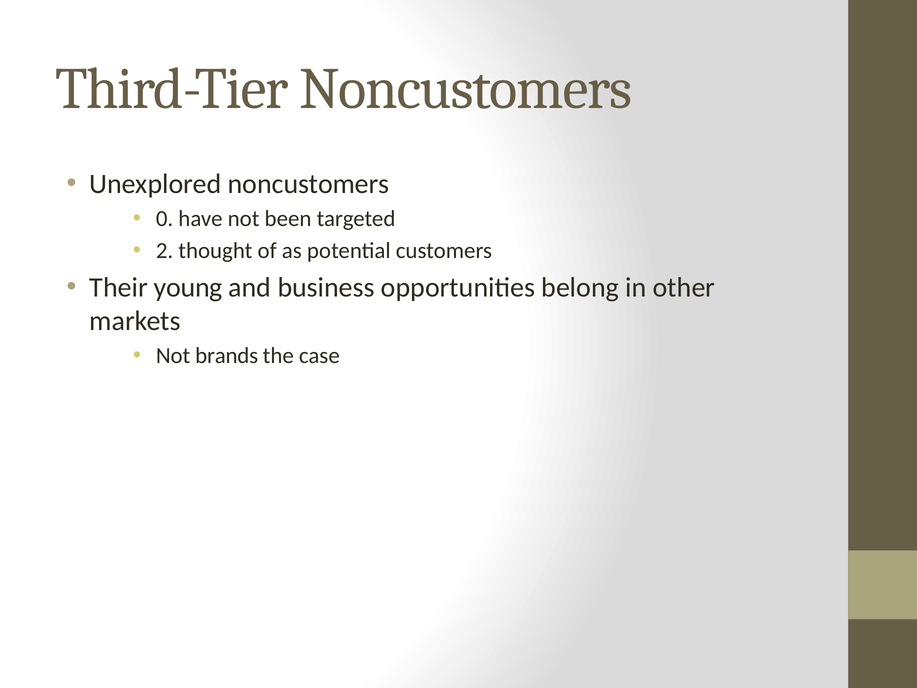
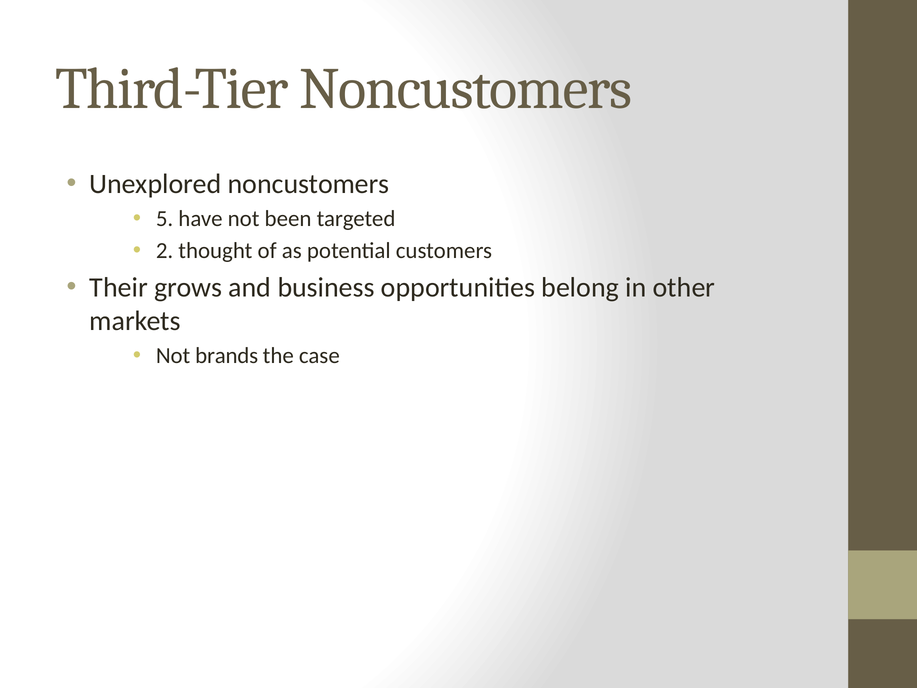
0: 0 -> 5
young: young -> grows
